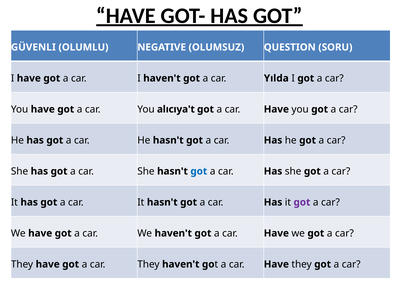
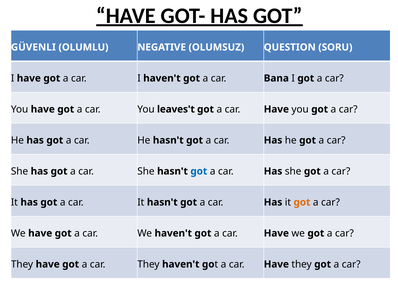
Yılda: Yılda -> Bana
alıcıya't: alıcıya't -> leaves't
got at (302, 202) colour: purple -> orange
